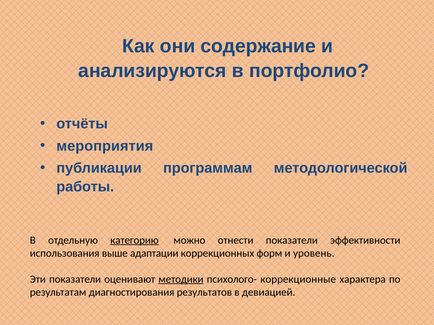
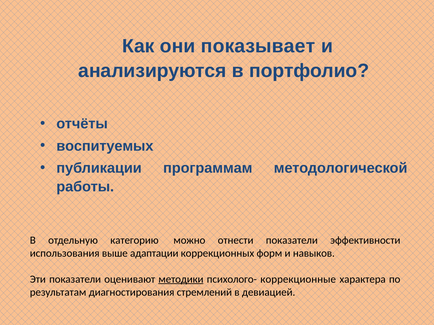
содержание: содержание -> показывает
мероприятия: мероприятия -> воспитуемых
категорию underline: present -> none
уровень: уровень -> навыков
результатов: результатов -> стремлений
